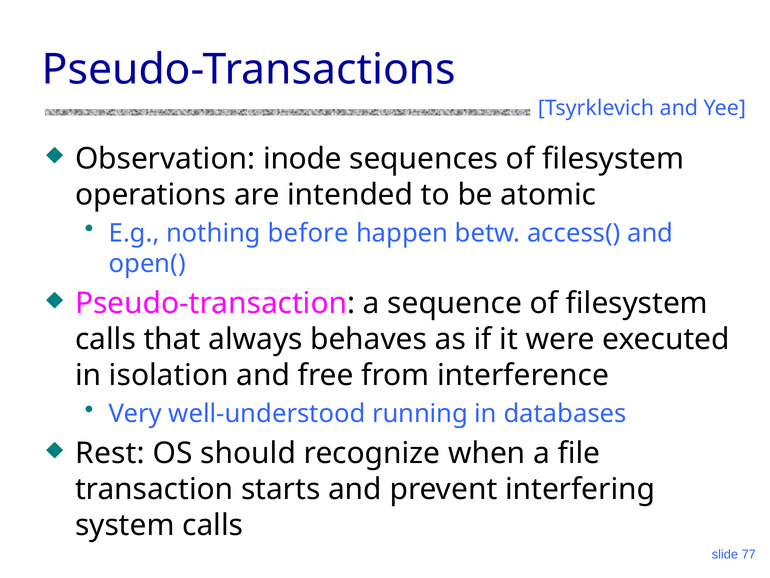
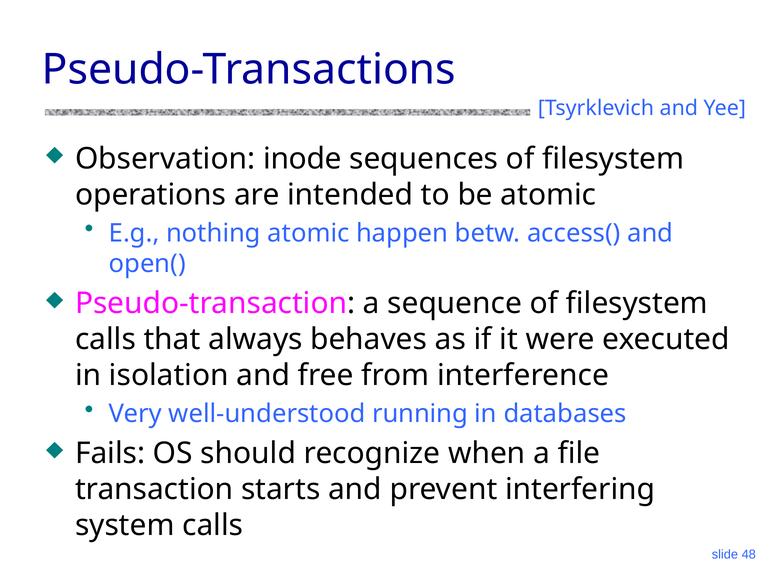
nothing before: before -> atomic
Rest: Rest -> Fails
77: 77 -> 48
